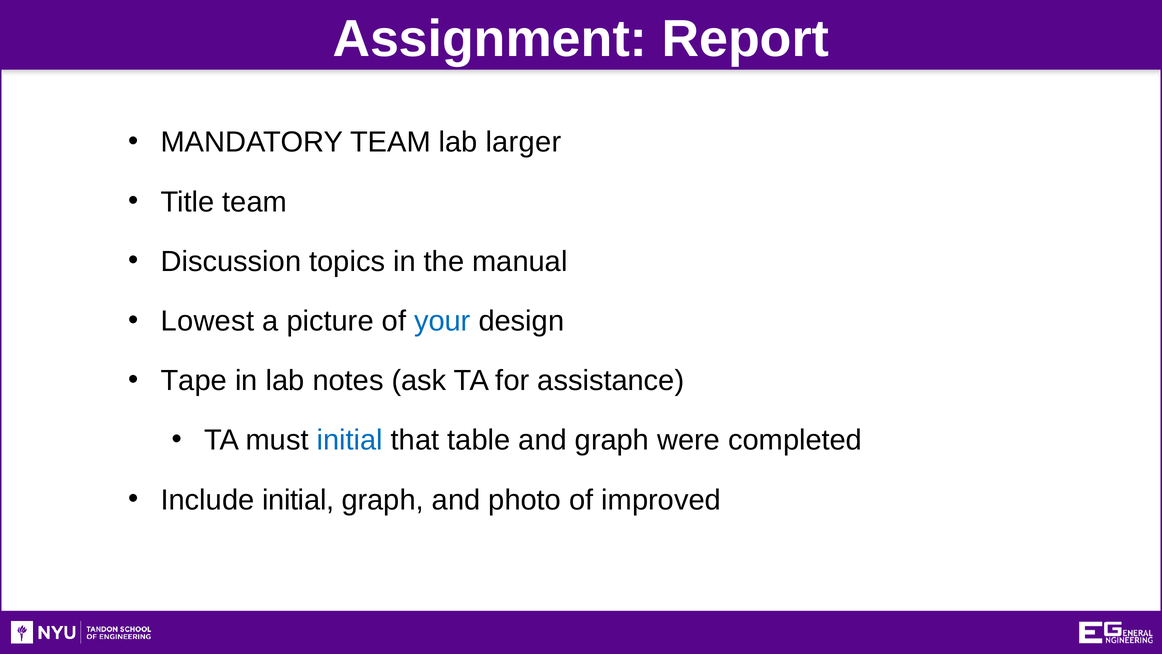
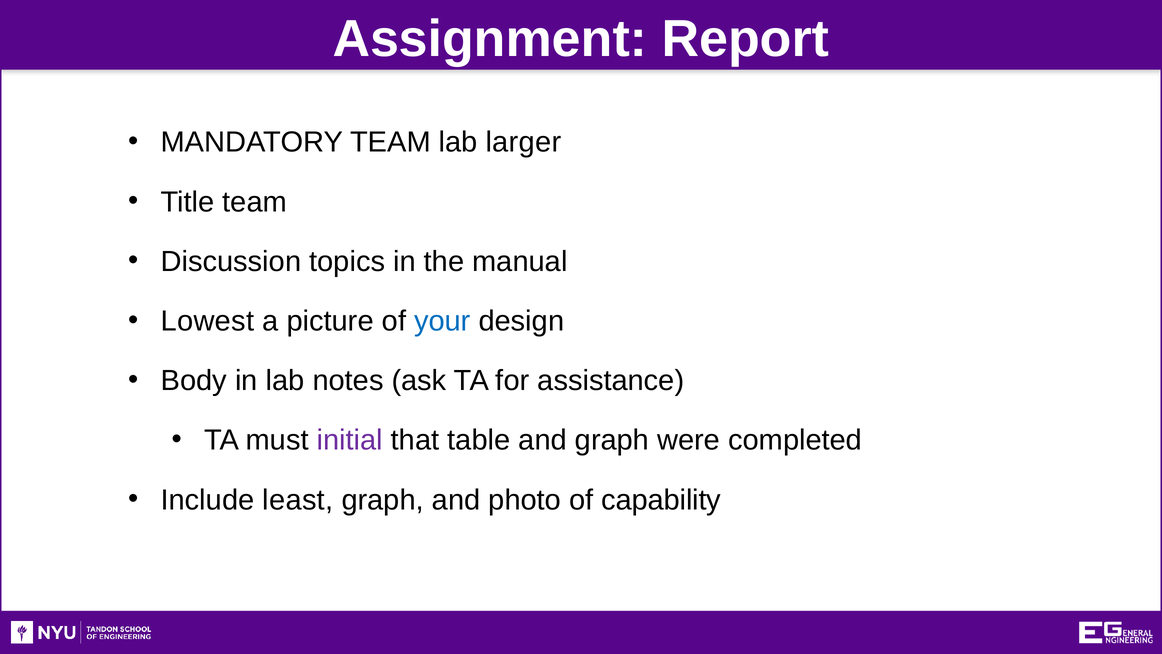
Tape: Tape -> Body
initial at (350, 440) colour: blue -> purple
Include initial: initial -> least
improved: improved -> capability
